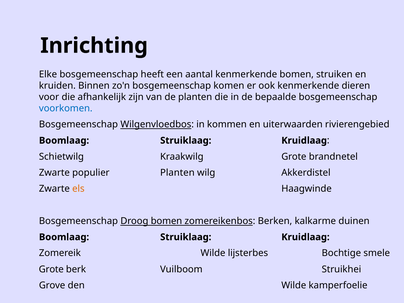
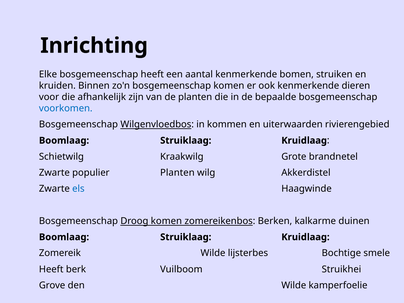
els colour: orange -> blue
Droog bomen: bomen -> komen
Grote at (51, 269): Grote -> Heeft
